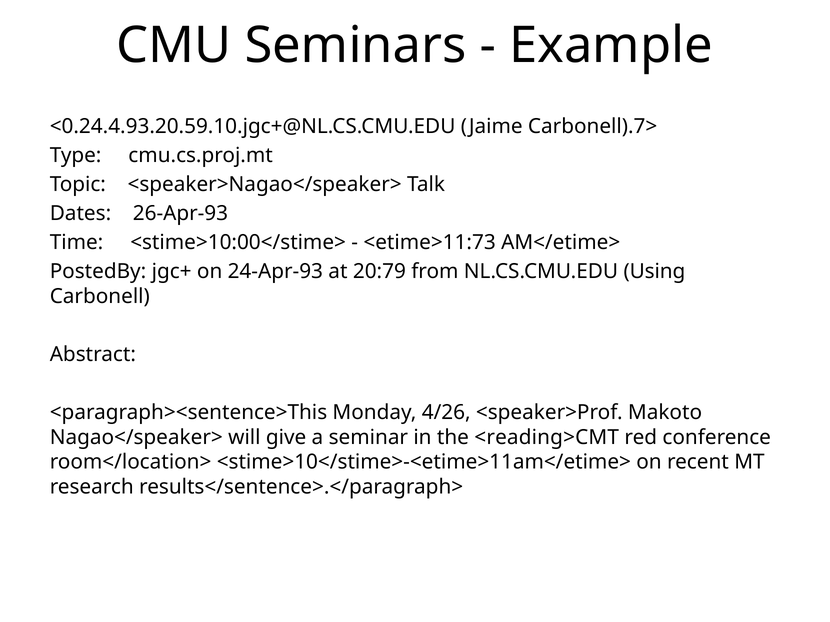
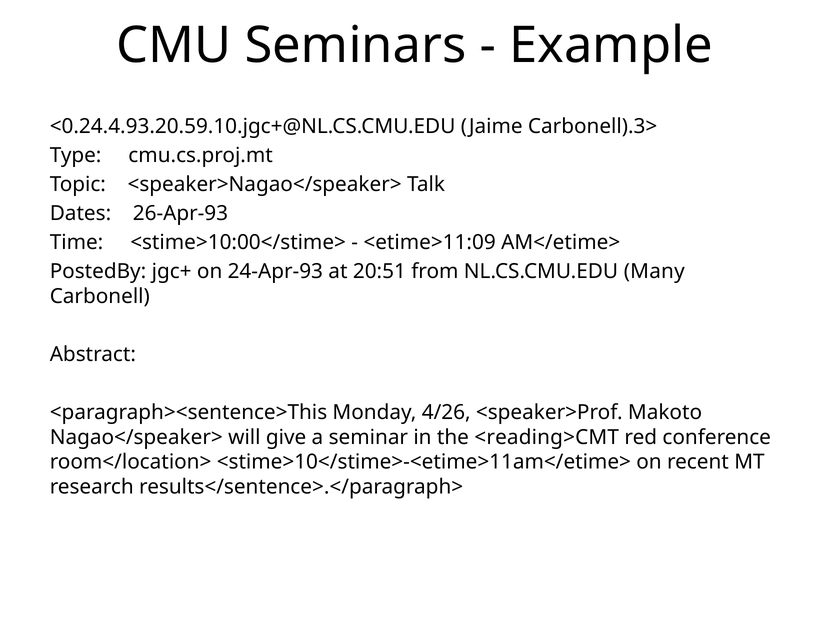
Carbonell).7>: Carbonell).7> -> Carbonell).3>
<etime>11:73: <etime>11:73 -> <etime>11:09
20:79: 20:79 -> 20:51
Using: Using -> Many
